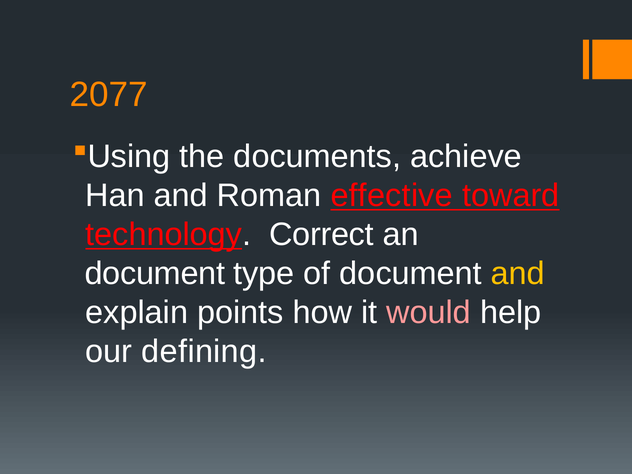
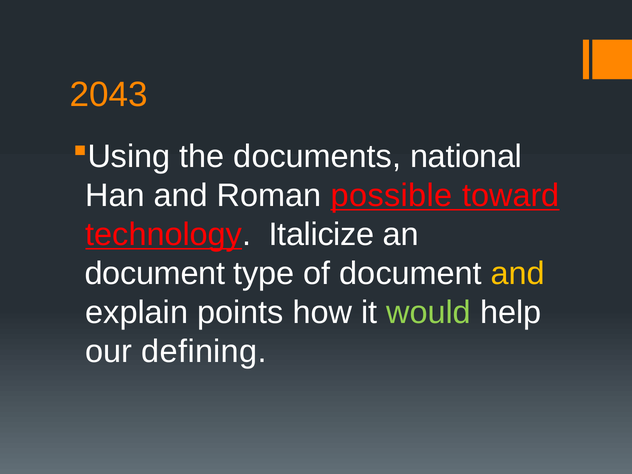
2077: 2077 -> 2043
achieve: achieve -> national
effective: effective -> possible
Correct: Correct -> Italicize
would colour: pink -> light green
